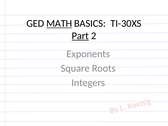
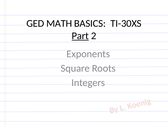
MATH underline: present -> none
